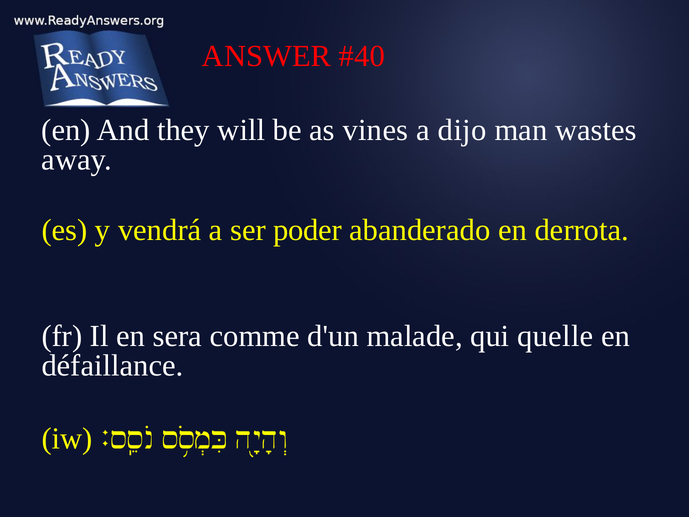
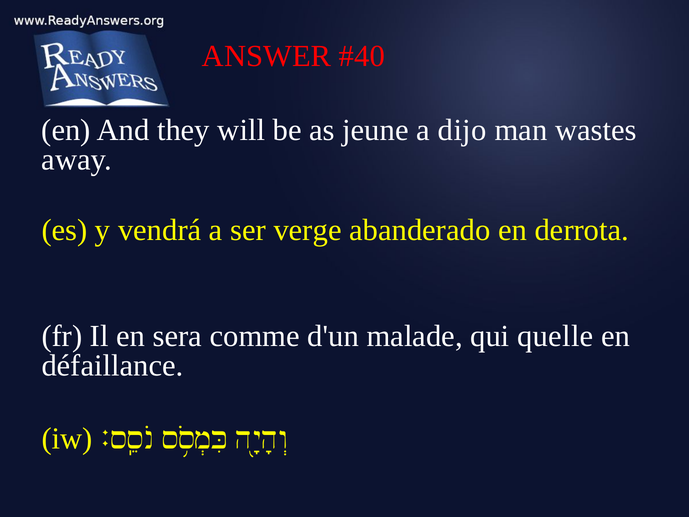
vines: vines -> jeune
poder: poder -> verge
